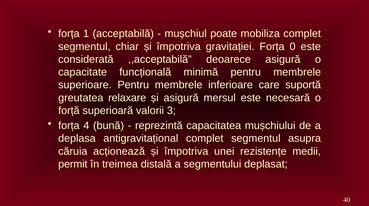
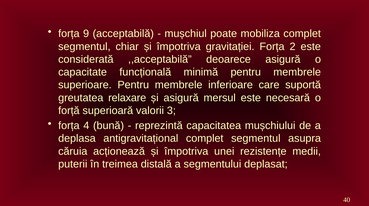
1: 1 -> 9
0: 0 -> 2
permit: permit -> puterii
